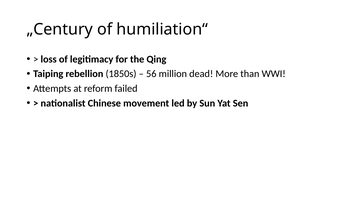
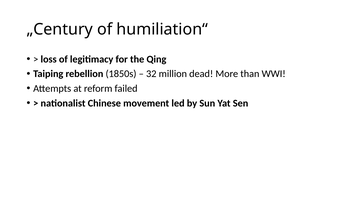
56: 56 -> 32
